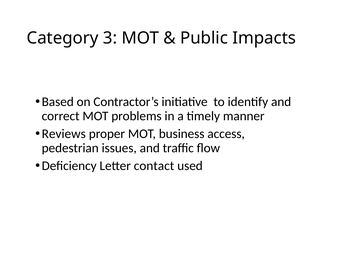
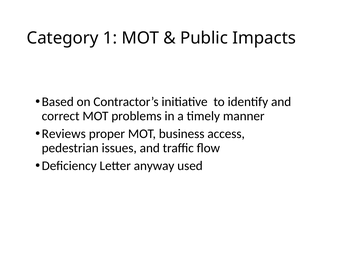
3: 3 -> 1
contact: contact -> anyway
